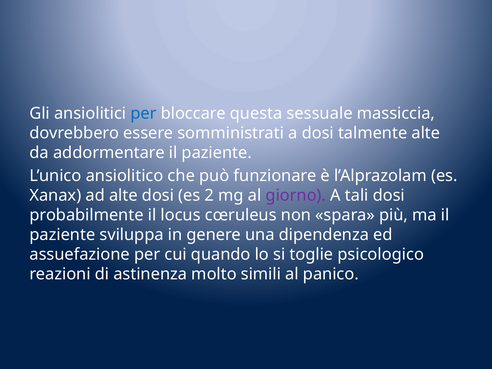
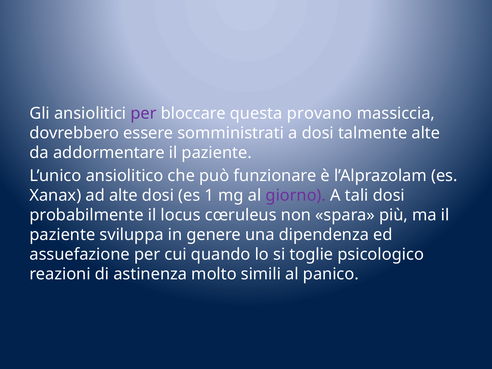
per at (143, 113) colour: blue -> purple
sessuale: sessuale -> provano
2: 2 -> 1
